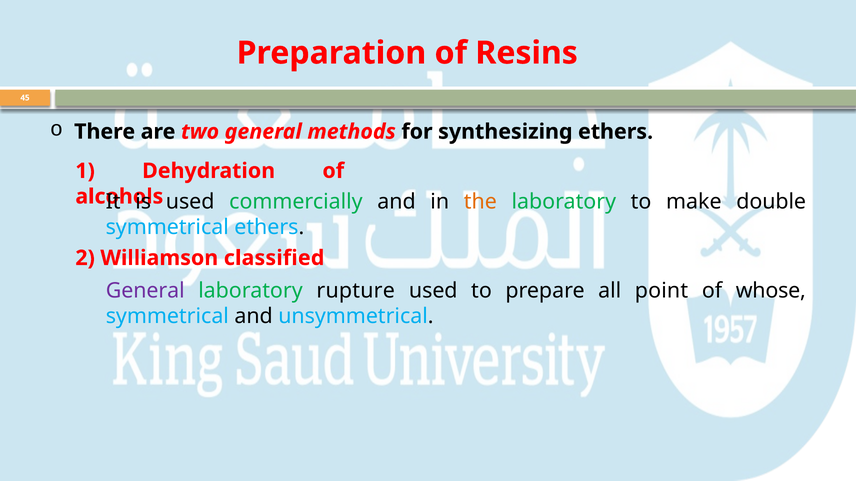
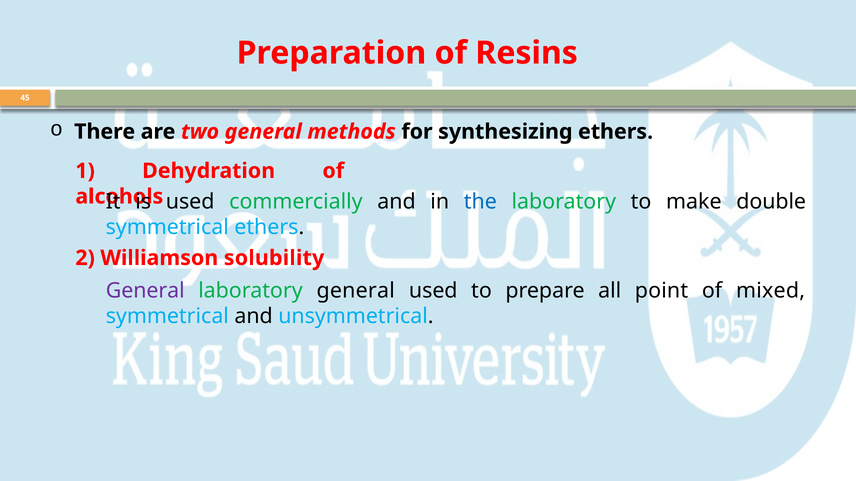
the colour: orange -> blue
classified: classified -> solubility
laboratory rupture: rupture -> general
whose: whose -> mixed
